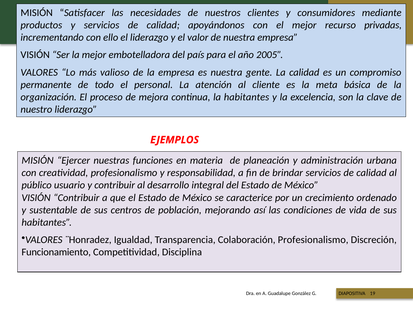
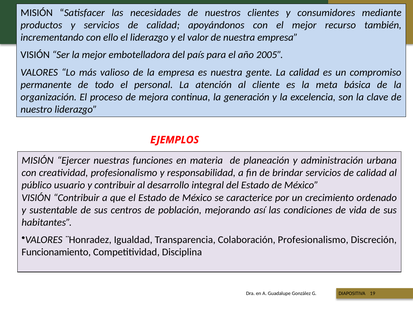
privadas: privadas -> también
la habitantes: habitantes -> generación
